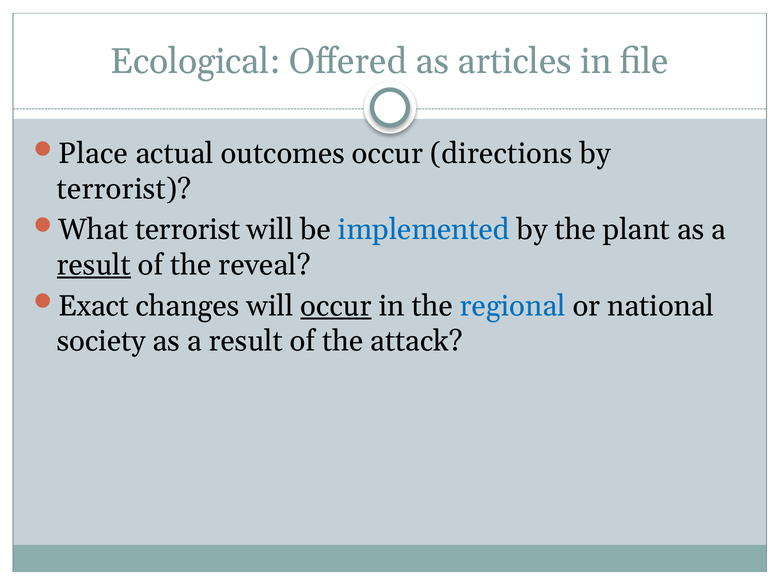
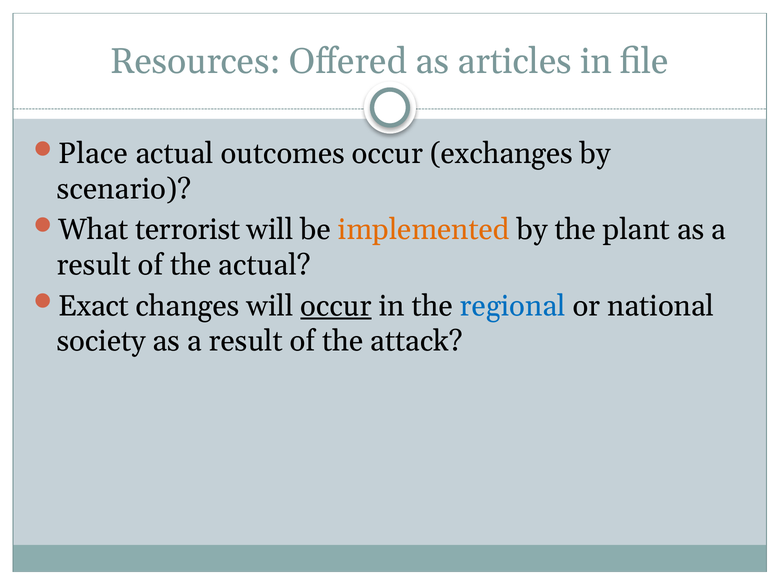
Ecological: Ecological -> Resources
directions: directions -> exchanges
terrorist at (124, 189): terrorist -> scenario
implemented colour: blue -> orange
result at (94, 265) underline: present -> none
the reveal: reveal -> actual
